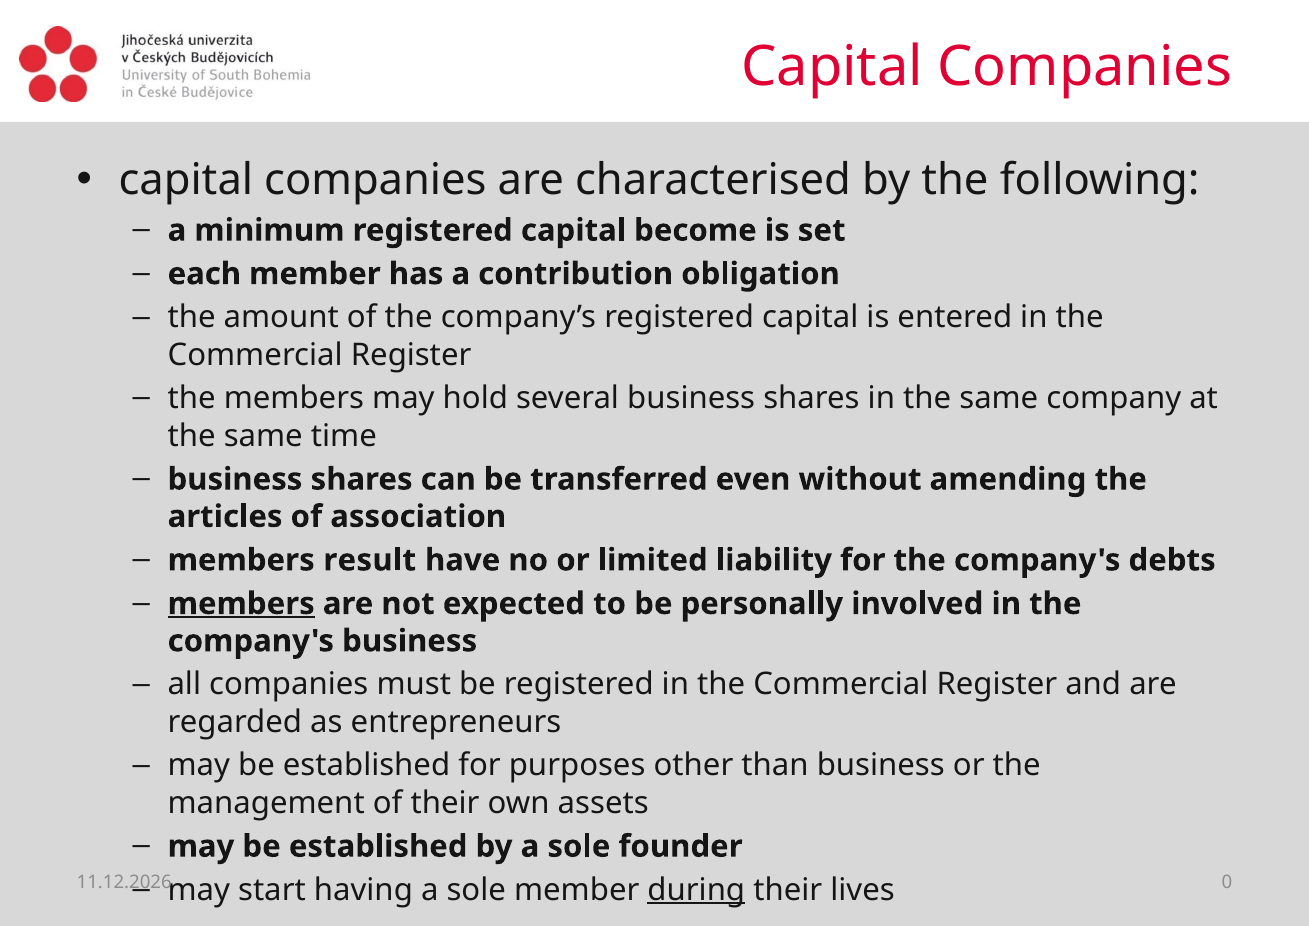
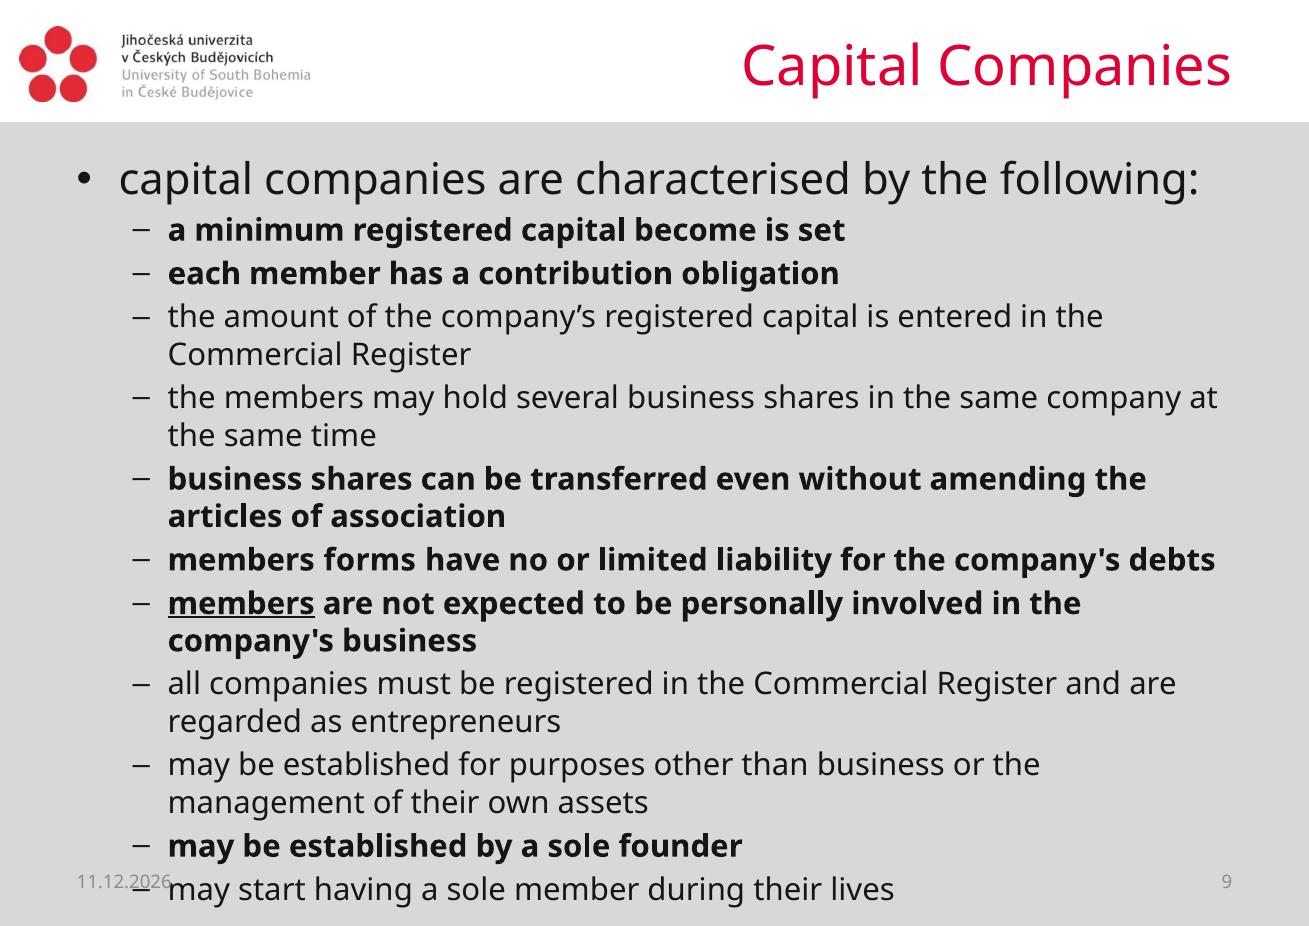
result: result -> forms
during underline: present -> none
0: 0 -> 9
